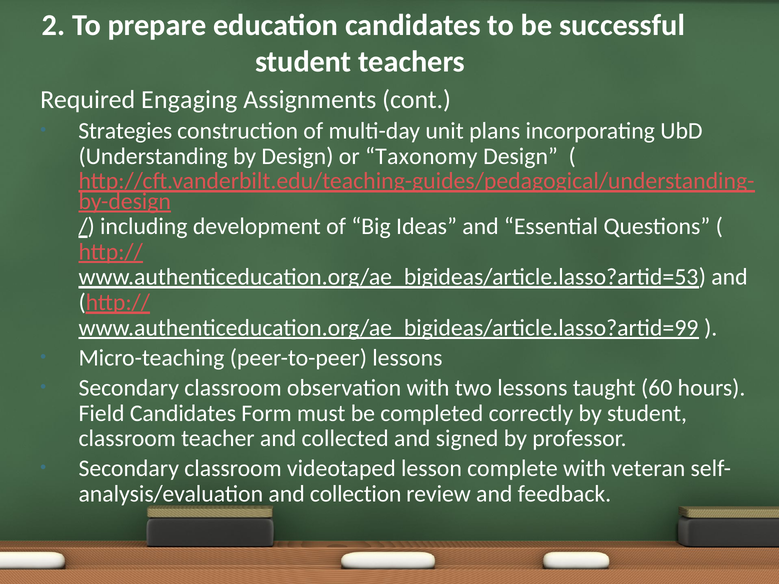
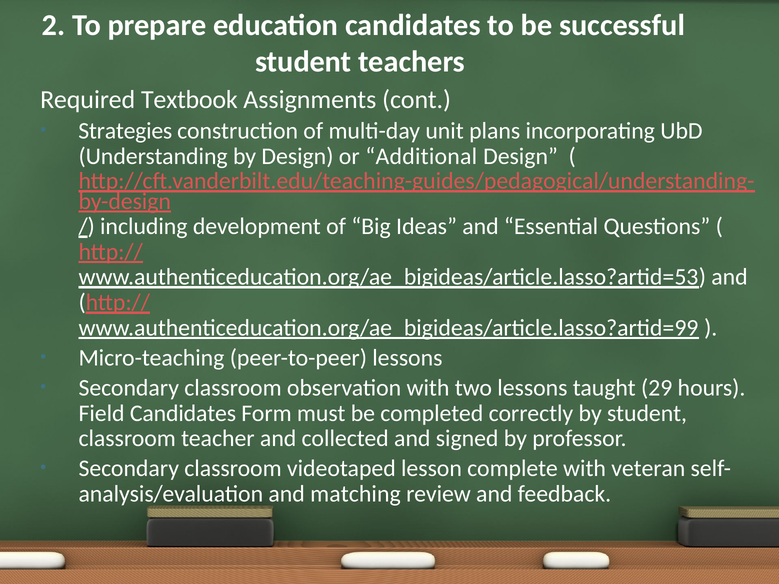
Engaging: Engaging -> Textbook
Taxonomy: Taxonomy -> Additional
60: 60 -> 29
collection: collection -> matching
